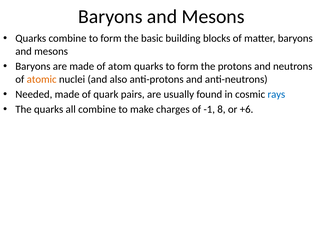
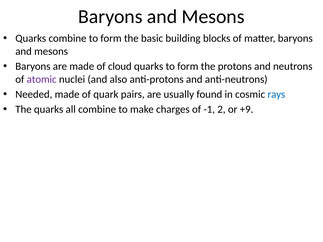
atom: atom -> cloud
atomic colour: orange -> purple
8: 8 -> 2
+6: +6 -> +9
